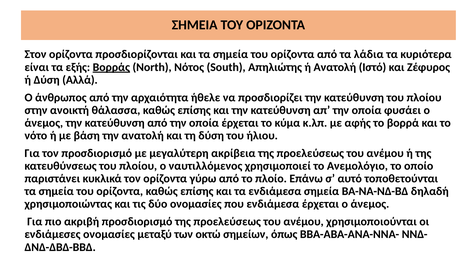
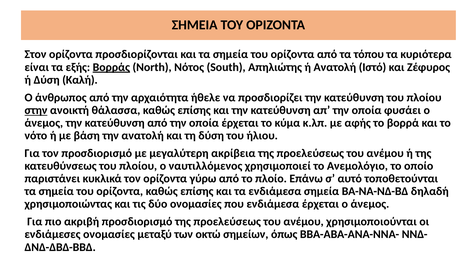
λάδια: λάδια -> τόπου
Αλλά: Αλλά -> Καλή
στην underline: none -> present
